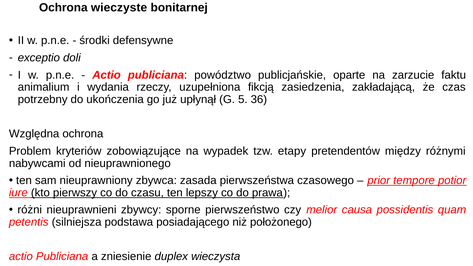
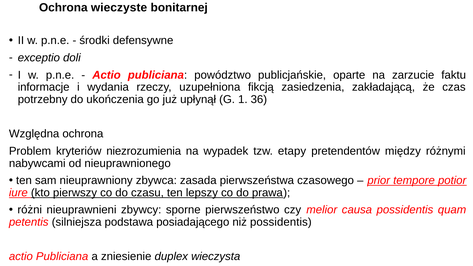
animalium: animalium -> informacje
5: 5 -> 1
zobowiązujące: zobowiązujące -> niezrozumienia
niż położonego: położonego -> possidentis
